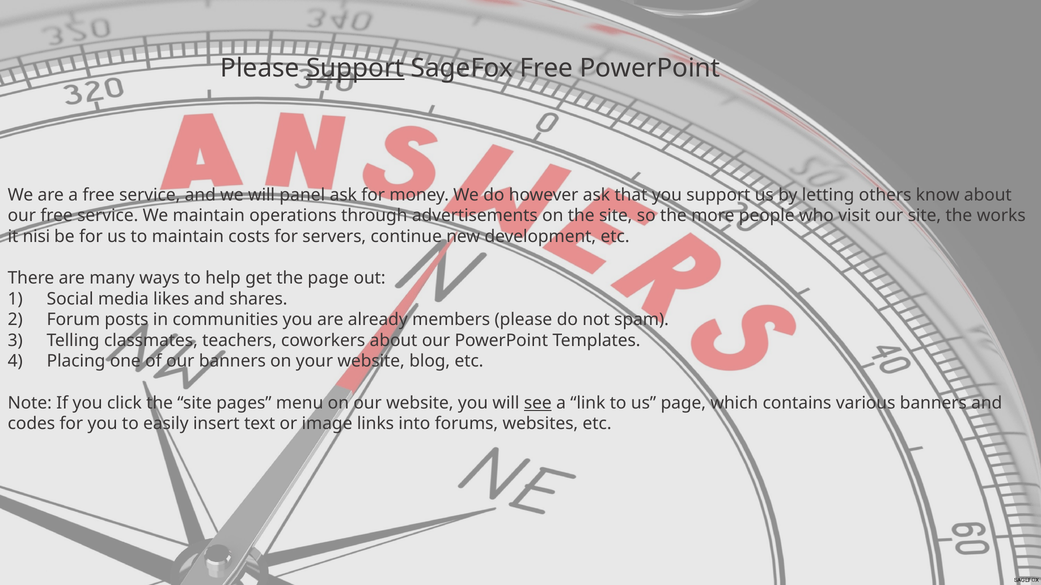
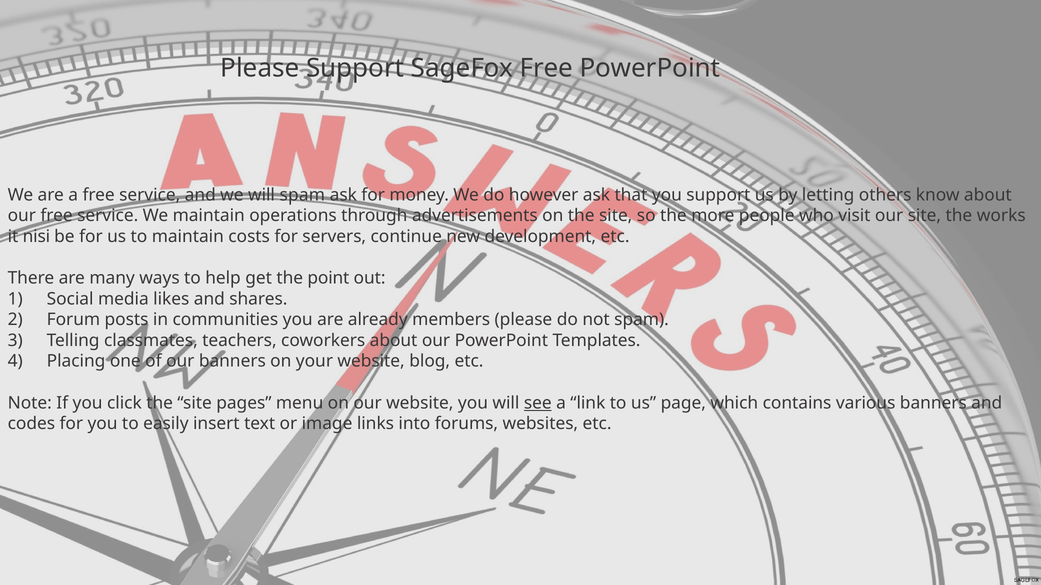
Support at (355, 68) underline: present -> none
will panel: panel -> spam
the page: page -> point
